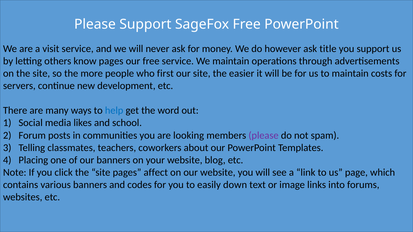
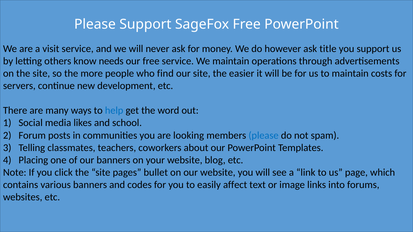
know pages: pages -> needs
first: first -> find
please at (264, 135) colour: purple -> blue
affect: affect -> bullet
down: down -> affect
